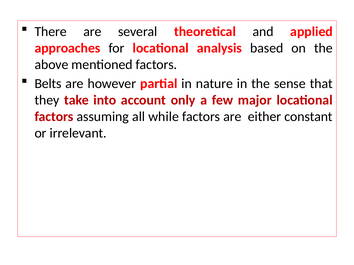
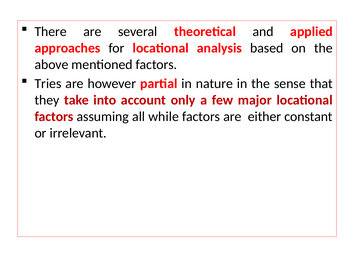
Belts: Belts -> Tries
